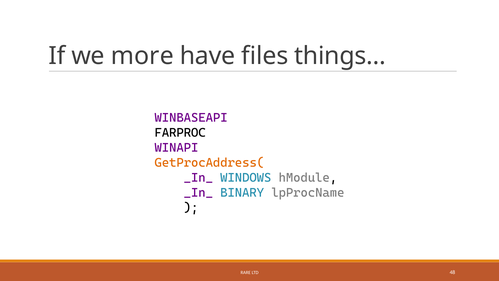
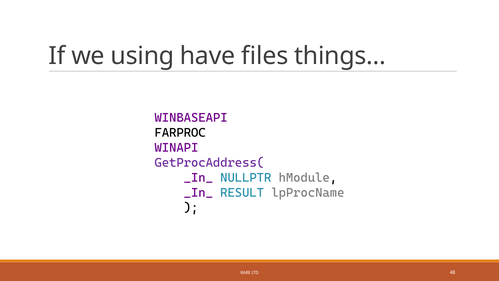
more: more -> using
GetProcAddress( colour: orange -> purple
WINDOWS: WINDOWS -> NULLPTR
BINARY: BINARY -> RESULT
